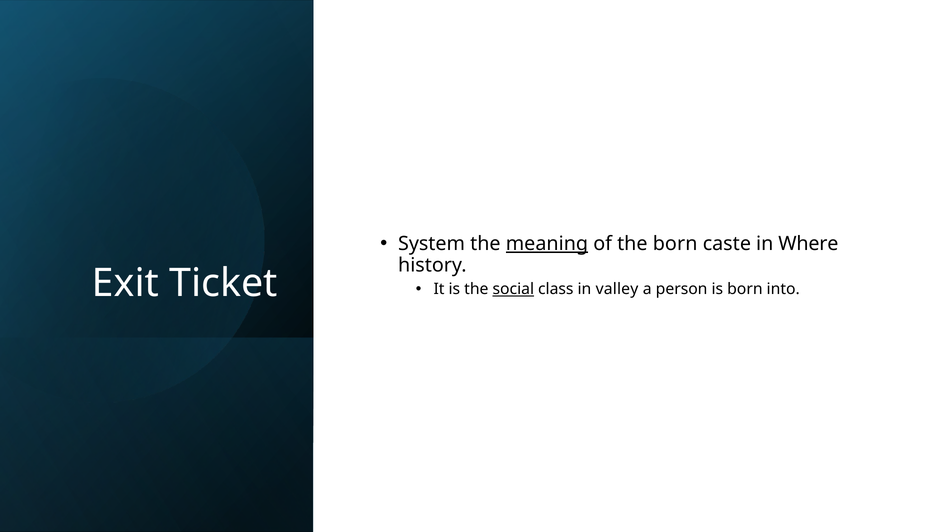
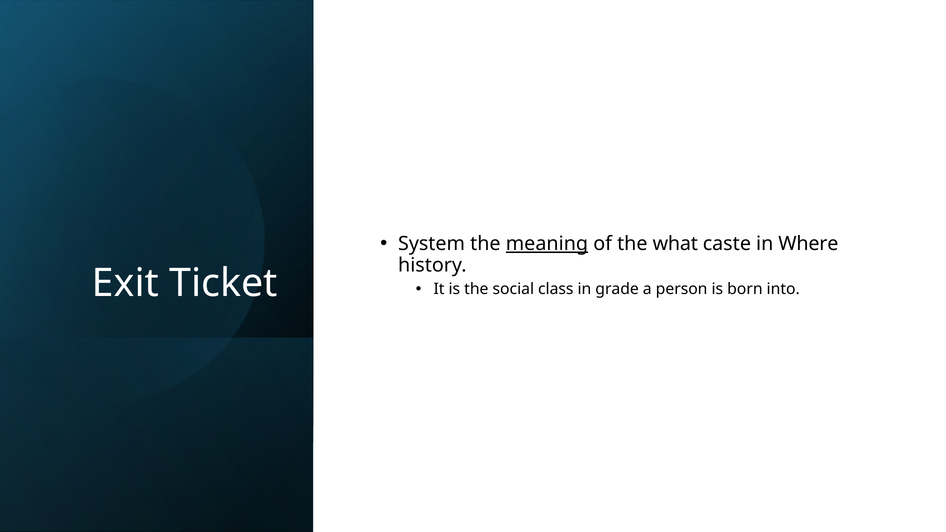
the born: born -> what
social underline: present -> none
valley: valley -> grade
